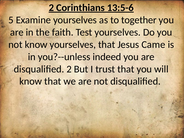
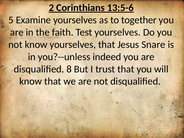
Came: Came -> Snare
disqualified 2: 2 -> 8
